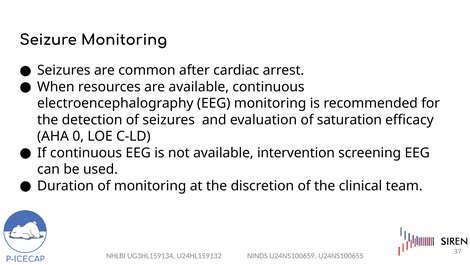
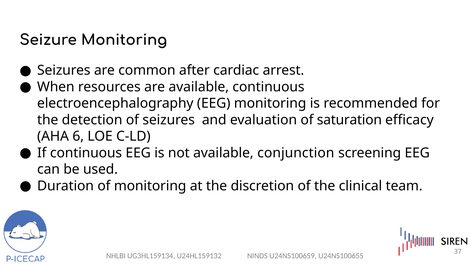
0: 0 -> 6
intervention: intervention -> conjunction
